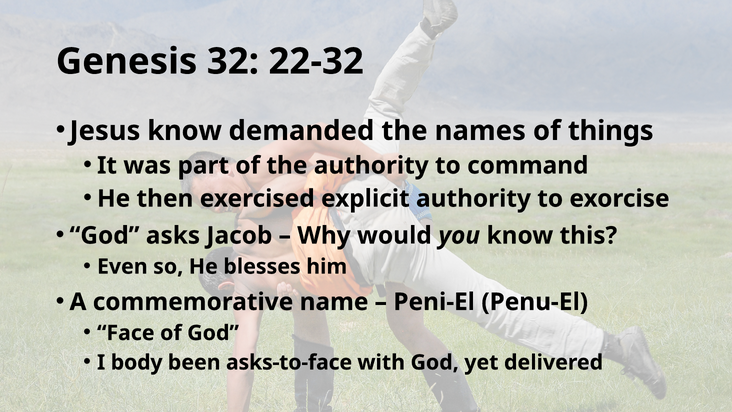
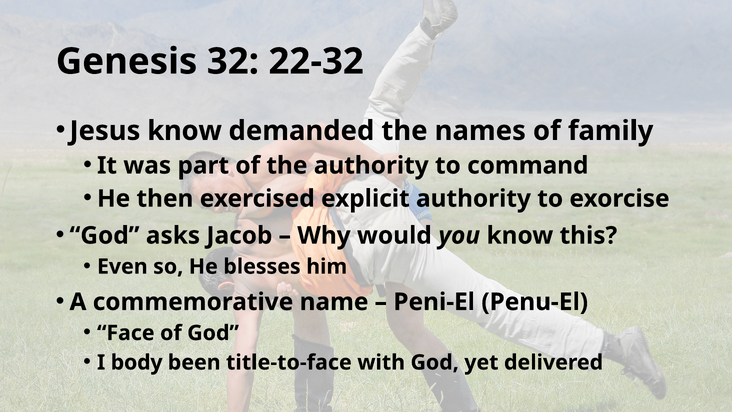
things: things -> family
asks-to-face: asks-to-face -> title-to-face
